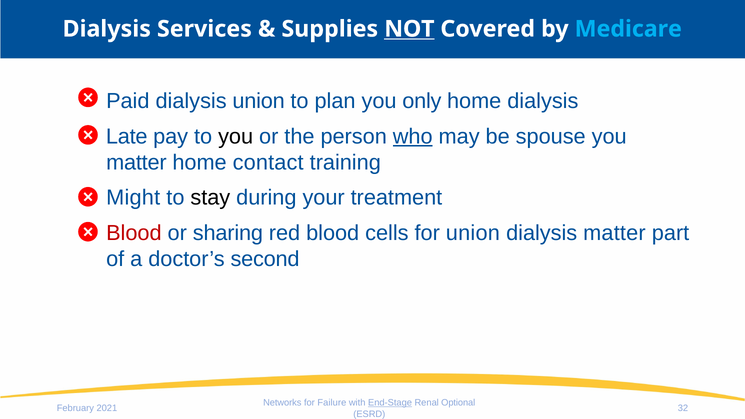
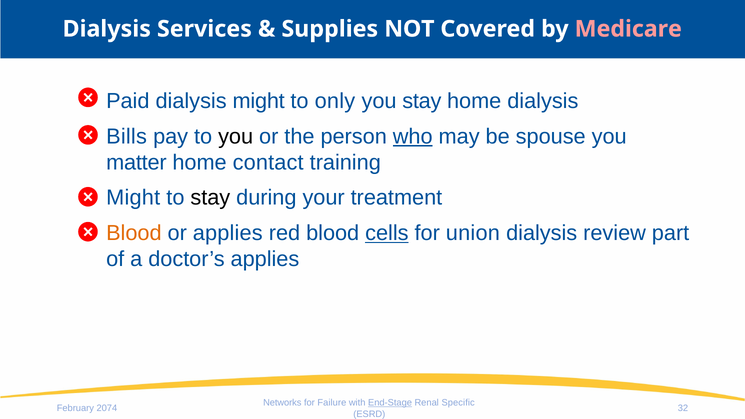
NOT underline: present -> none
Medicare colour: light blue -> pink
dialysis union: union -> might
plan: plan -> only
you only: only -> stay
Late: Late -> Bills
Blood at (134, 233) colour: red -> orange
or sharing: sharing -> applies
cells underline: none -> present
dialysis matter: matter -> review
doctor’s second: second -> applies
Optional: Optional -> Specific
2021: 2021 -> 2074
